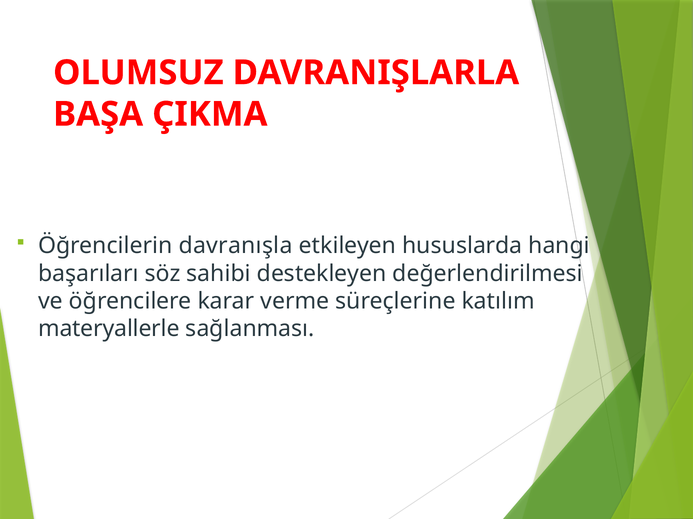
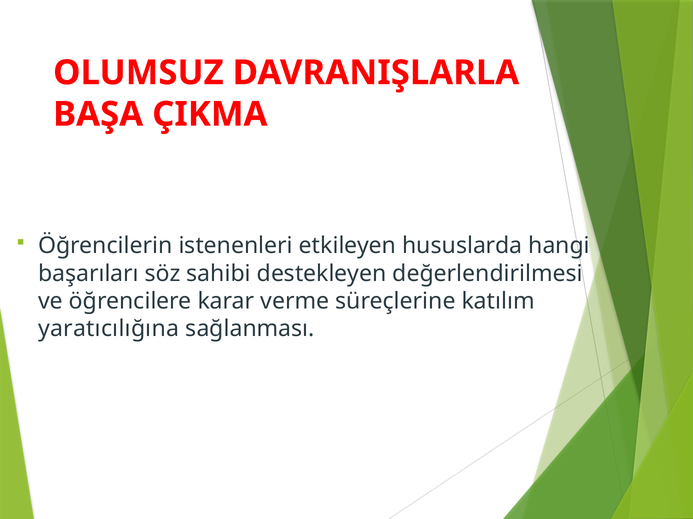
davranışla: davranışla -> istenenleri
materyallerle: materyallerle -> yaratıcılığına
